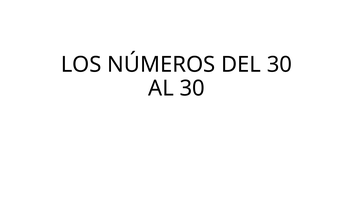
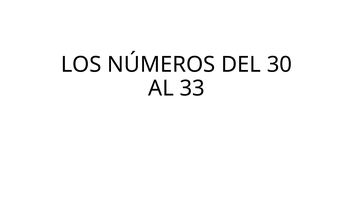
AL 30: 30 -> 33
